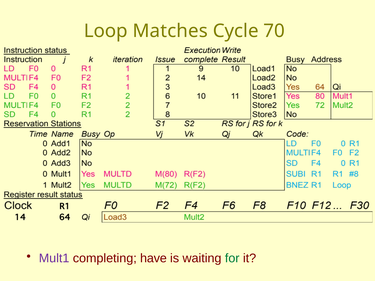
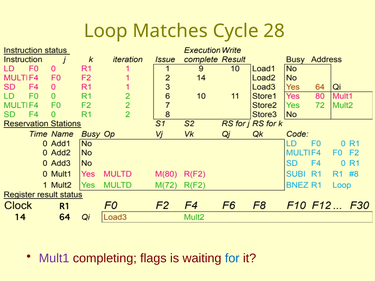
70: 70 -> 28
have: have -> flags
for colour: green -> blue
